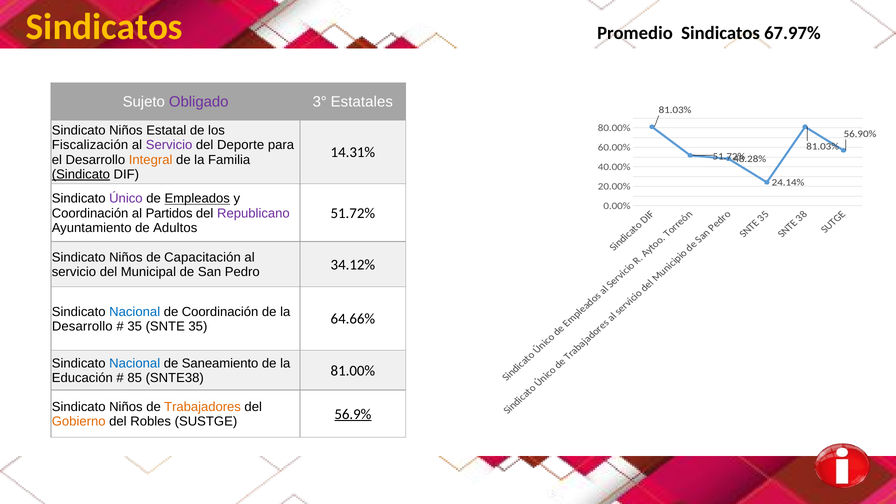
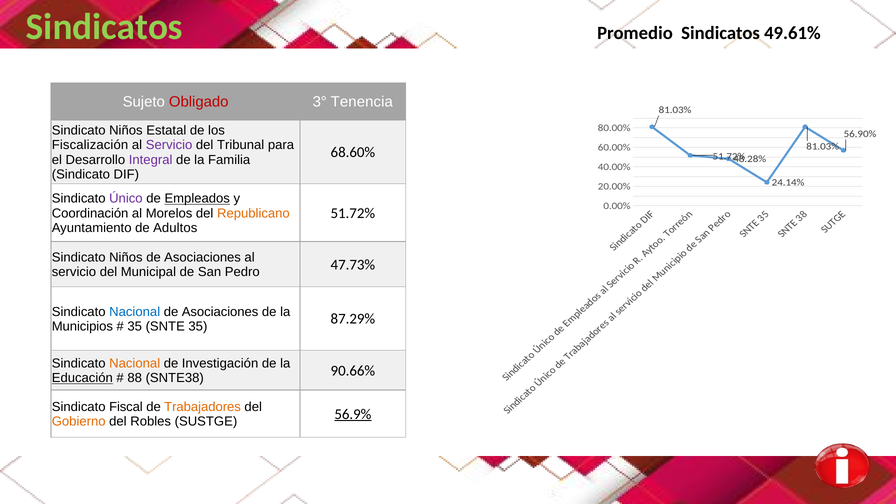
Sindicatos at (104, 27) colour: yellow -> light green
67.97%: 67.97% -> 49.61%
Obligado colour: purple -> red
Estatales: Estatales -> Tenencia
Deporte: Deporte -> Tribunal
14.31%: 14.31% -> 68.60%
Integral colour: orange -> purple
Sindicato at (81, 175) underline: present -> none
Partidos: Partidos -> Morelos
Republicano colour: purple -> orange
Capacitación at (202, 257): Capacitación -> Asociaciones
34.12%: 34.12% -> 47.73%
Coordinación at (220, 312): Coordinación -> Asociaciones
Desarrollo at (82, 326): Desarrollo -> Municipios
64.66%: 64.66% -> 87.29%
Nacional at (135, 363) colour: blue -> orange
Saneamiento: Saneamiento -> Investigación
Educación underline: none -> present
85: 85 -> 88
81.00%: 81.00% -> 90.66%
Niños at (126, 407): Niños -> Fiscal
